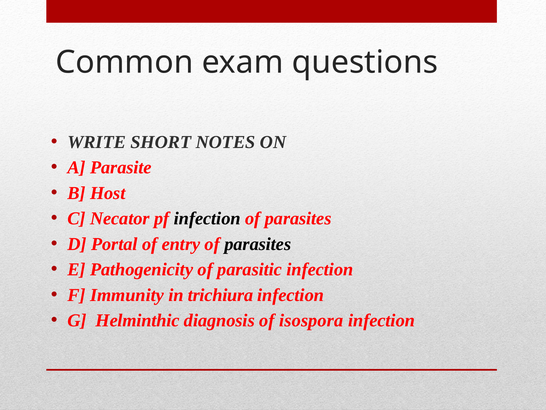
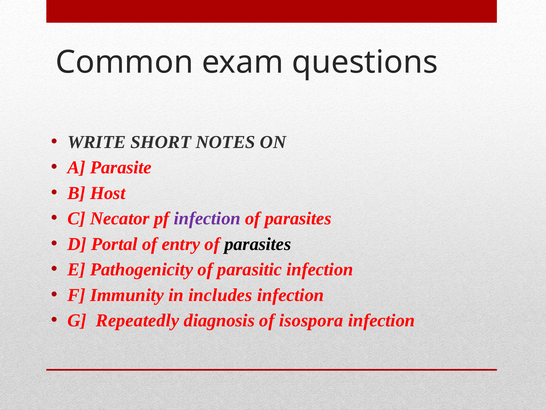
infection at (207, 218) colour: black -> purple
trichiura: trichiura -> includes
Helminthic: Helminthic -> Repeatedly
